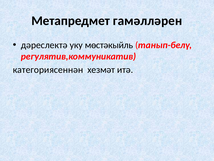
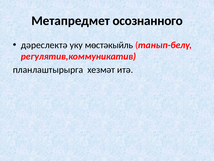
гамәлләрен: гамәлләрен -> осознанного
категориясеннән: категориясеннән -> планлаштырырга
